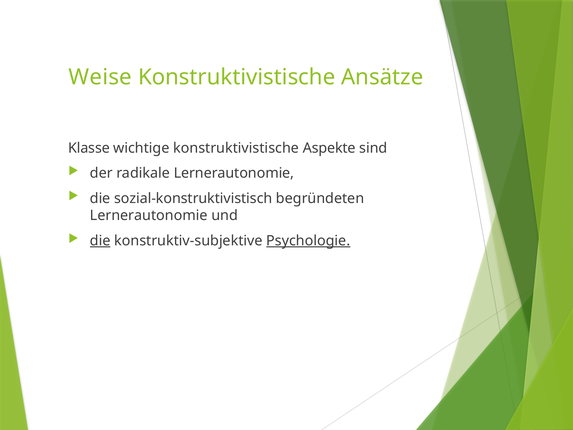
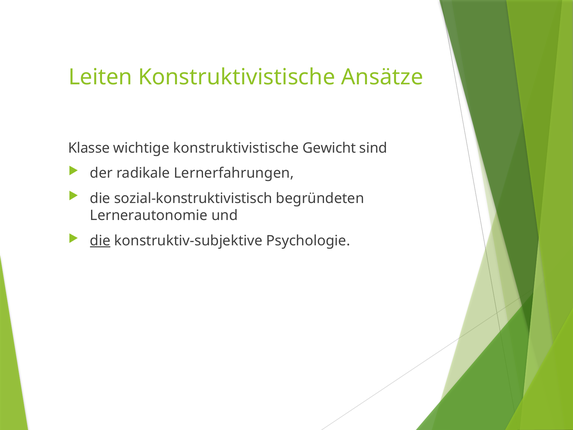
Weise: Weise -> Leiten
Aspekte: Aspekte -> Gewicht
radikale Lernerautonomie: Lernerautonomie -> Lernerfahrungen
Psychologie underline: present -> none
